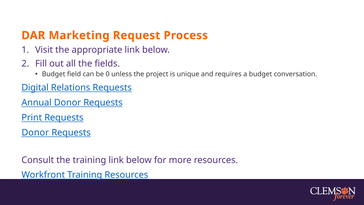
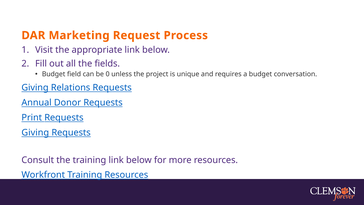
Digital at (35, 87): Digital -> Giving
Donor at (35, 132): Donor -> Giving
